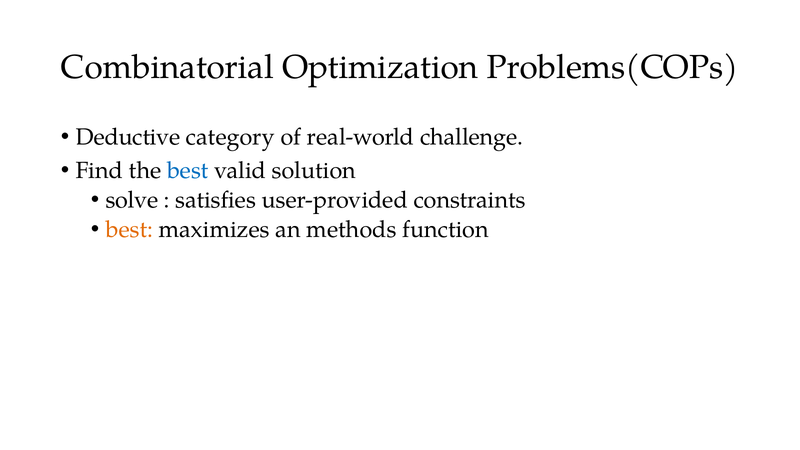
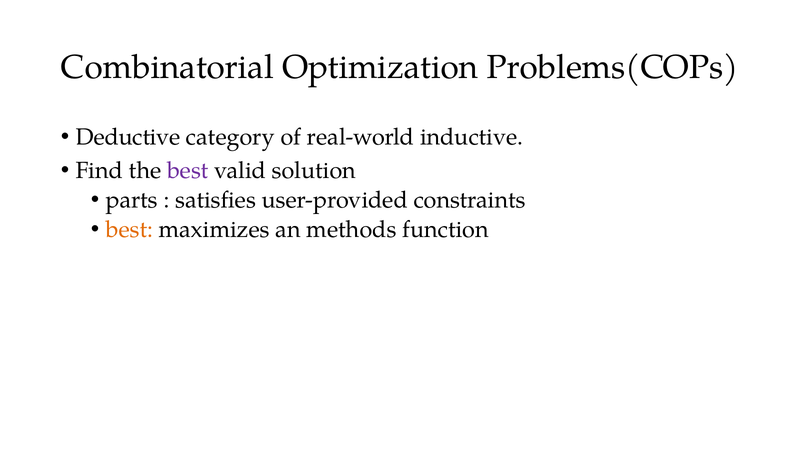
challenge: challenge -> inductive
best at (188, 171) colour: blue -> purple
solve: solve -> parts
